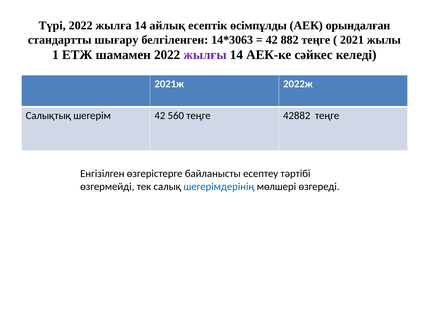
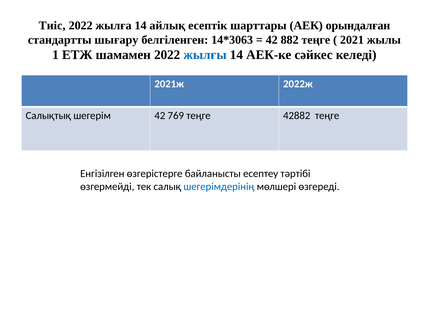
Түрі: Түрі -> Тиіс
өсімпұлды: өсімпұлды -> шарттары
жылғы colour: purple -> blue
560: 560 -> 769
